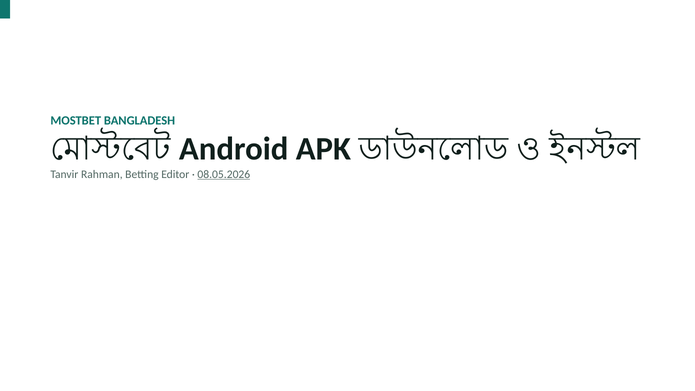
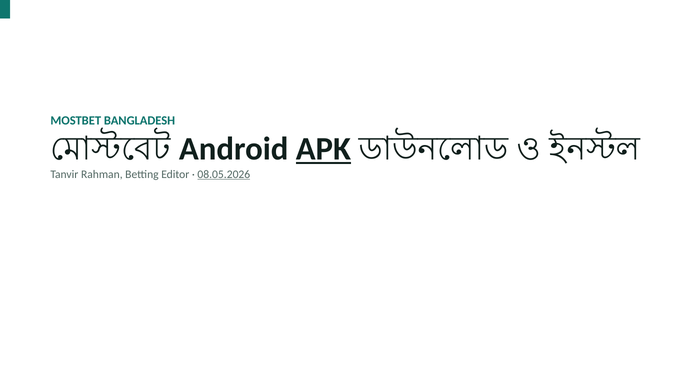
APK underline: none -> present
